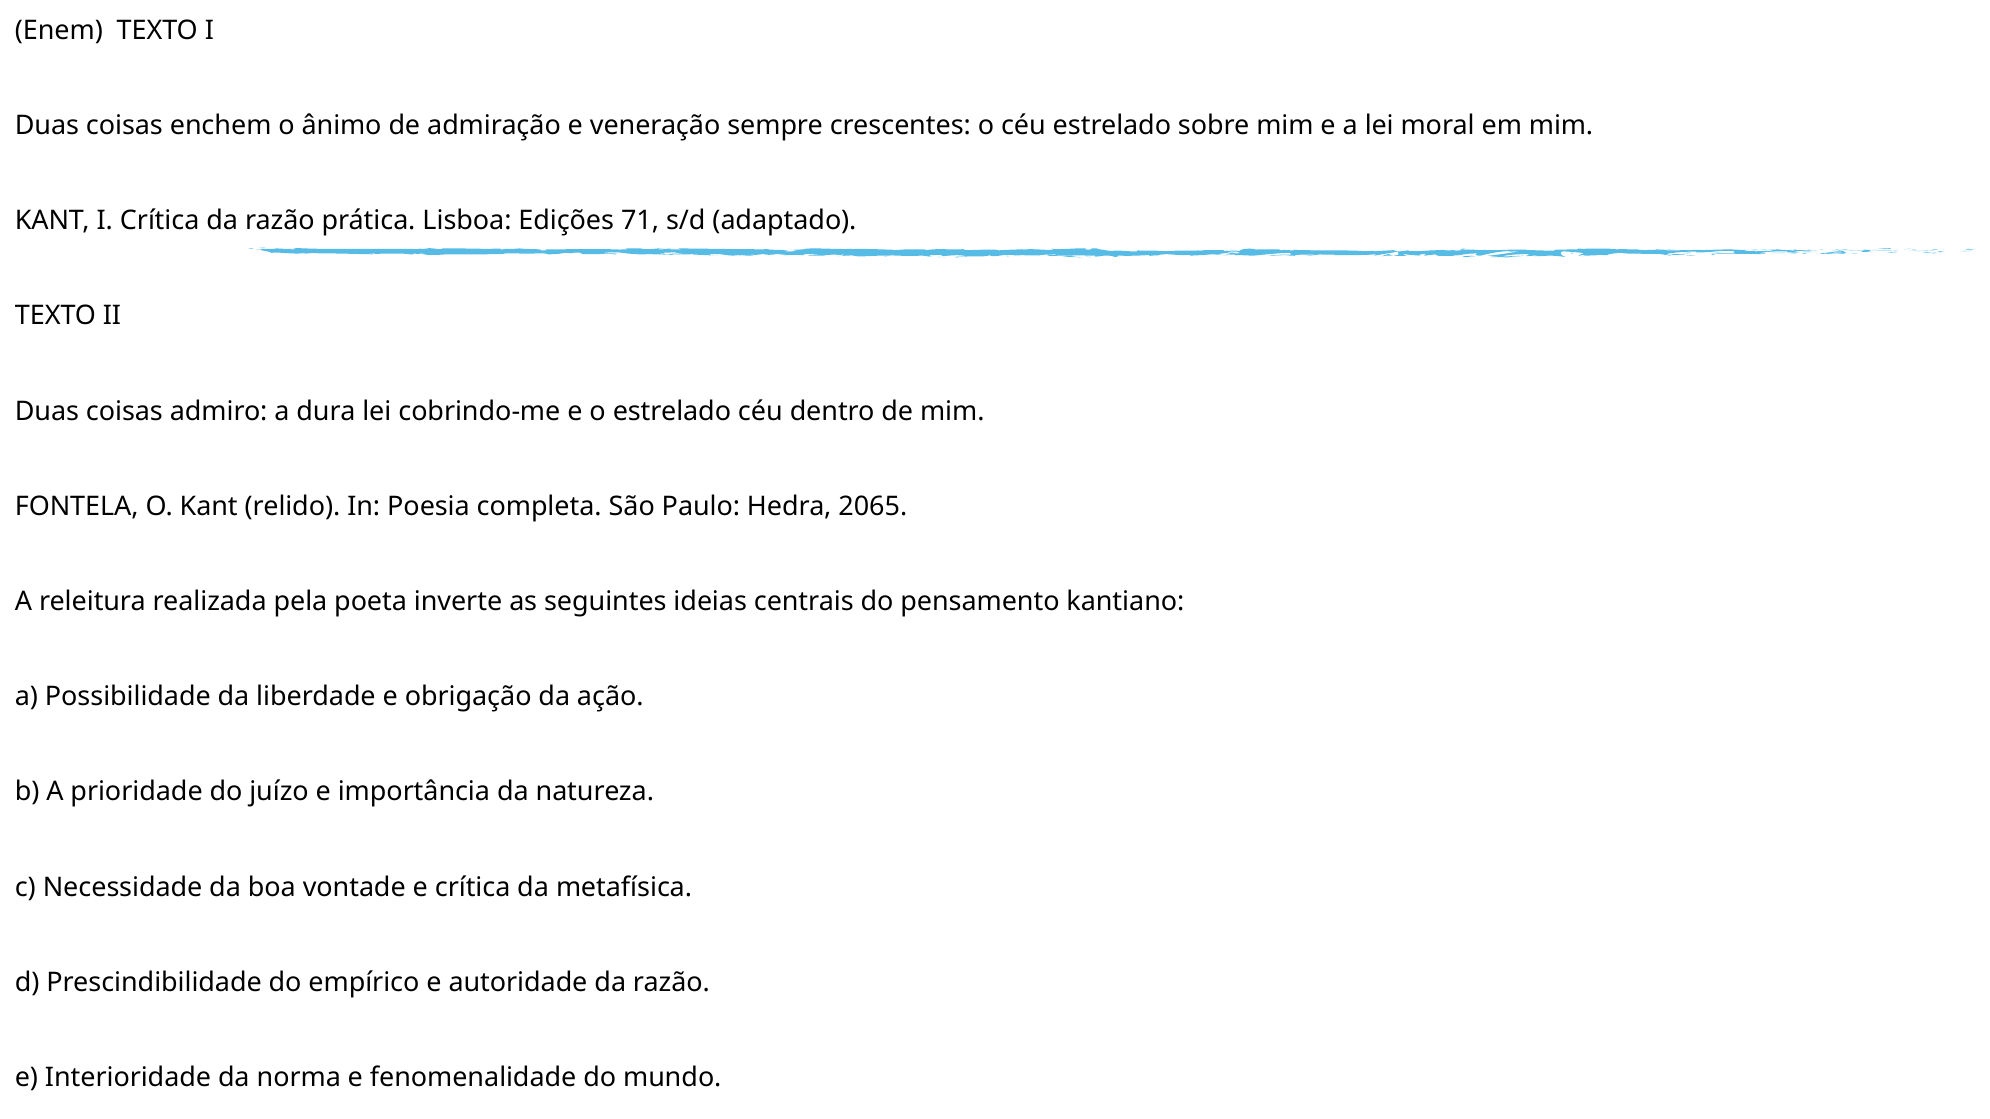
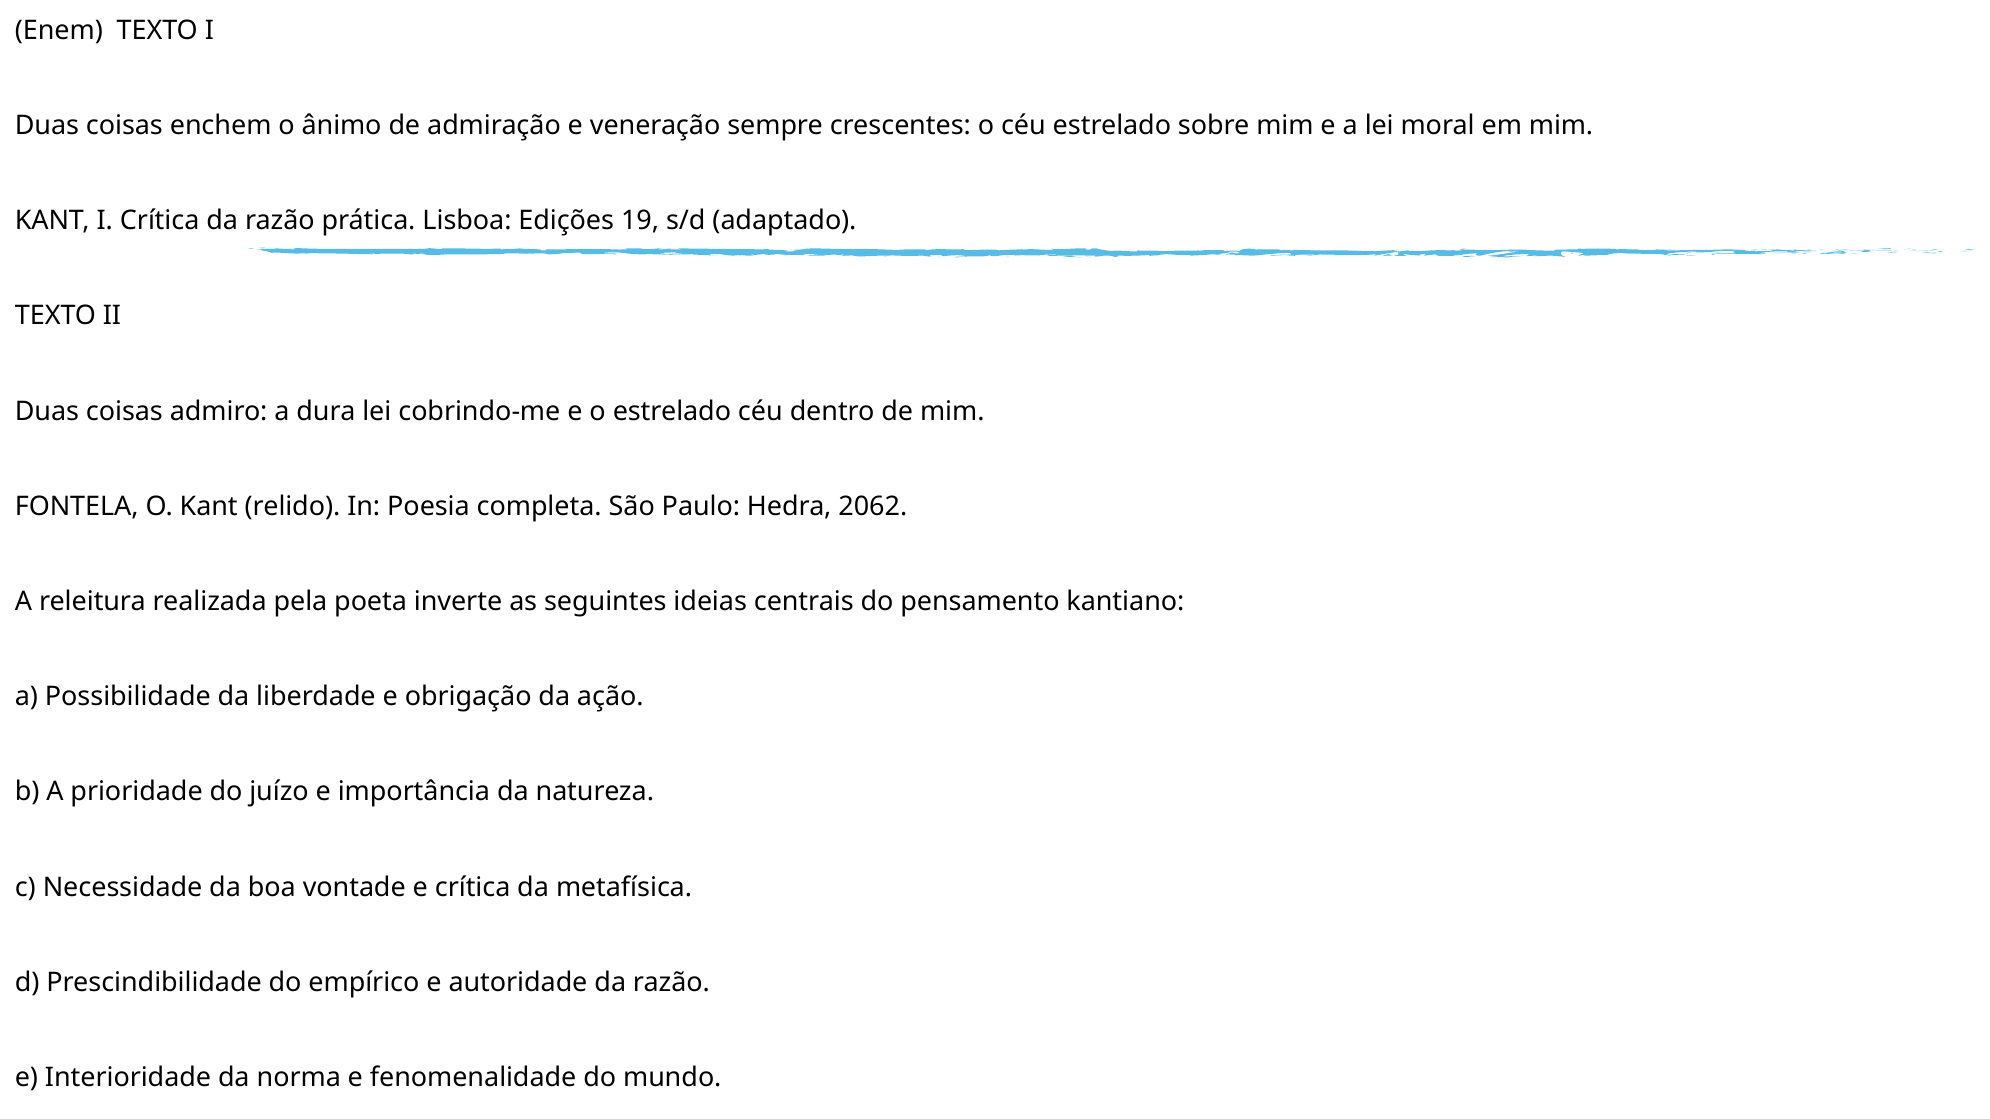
71: 71 -> 19
2065: 2065 -> 2062
